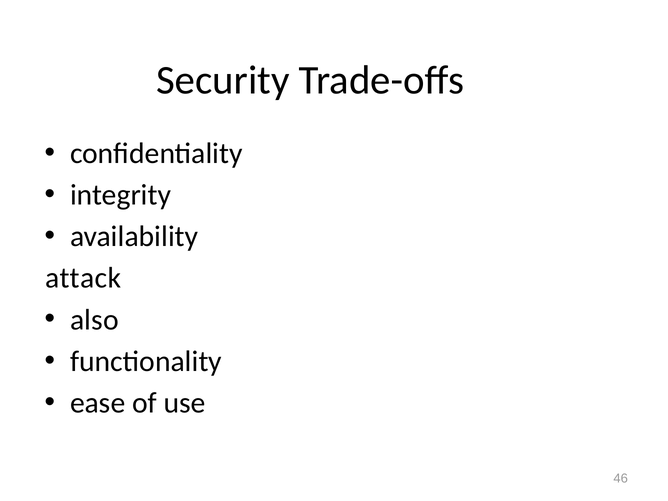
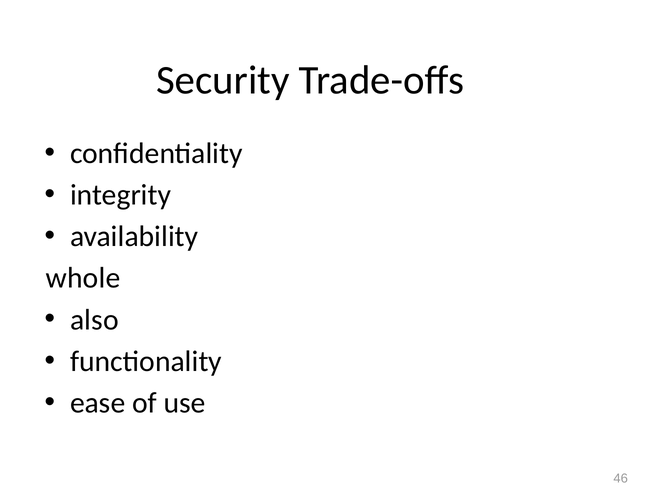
attack: attack -> whole
